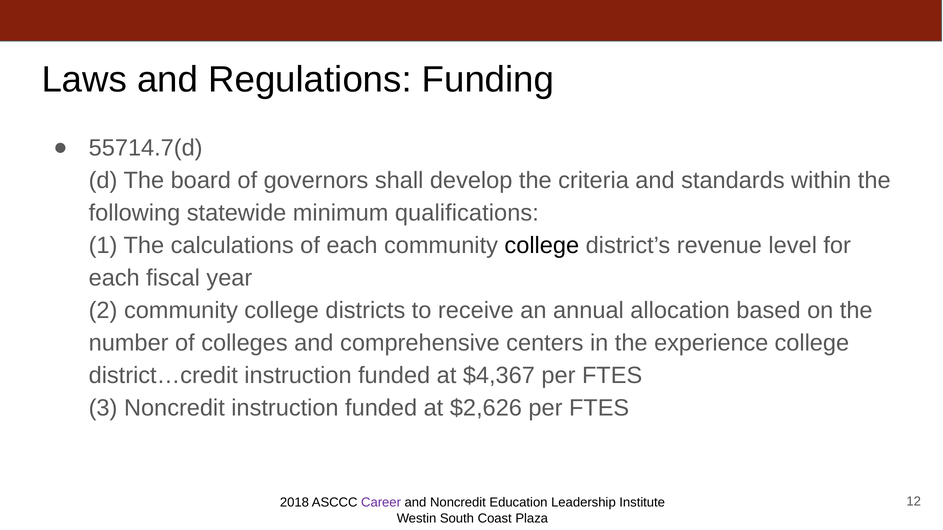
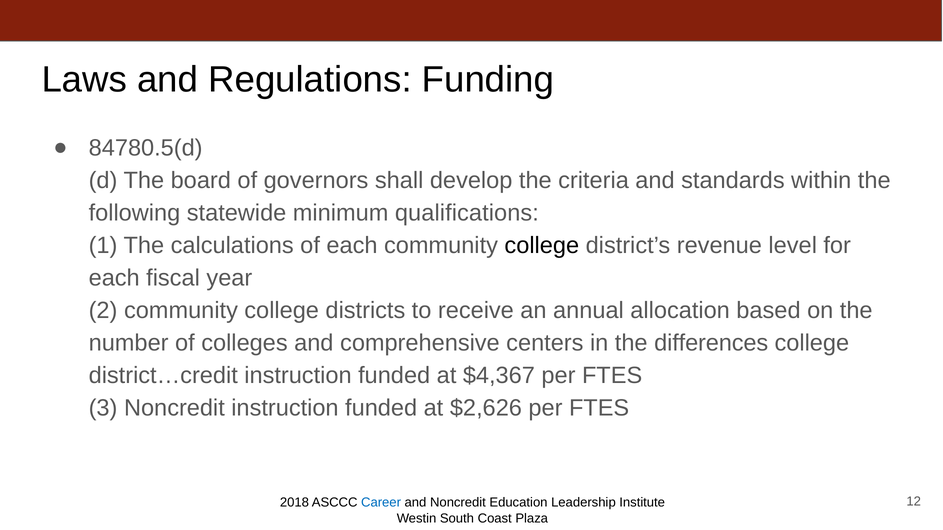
55714.7(d: 55714.7(d -> 84780.5(d
experience: experience -> differences
Career colour: purple -> blue
